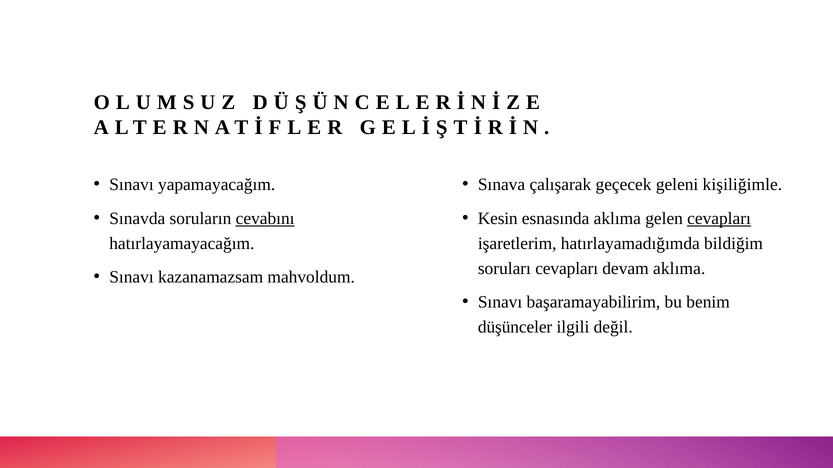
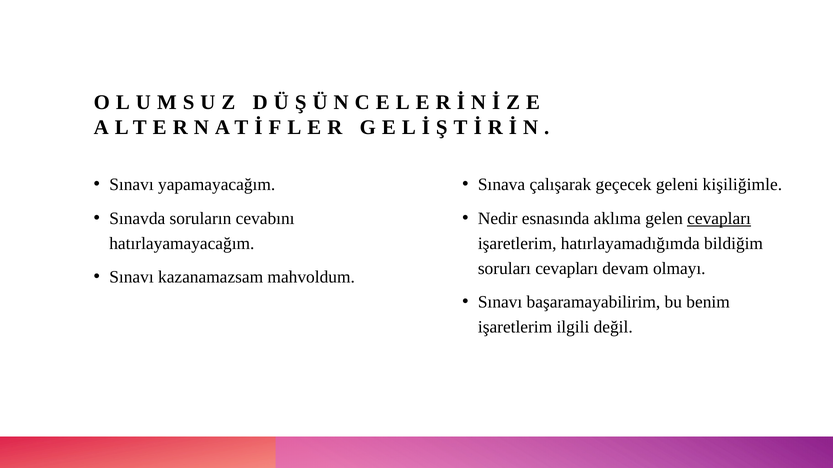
cevabını underline: present -> none
Kesin: Kesin -> Nedir
devam aklıma: aklıma -> olmayı
düşünceler at (515, 327): düşünceler -> işaretlerim
